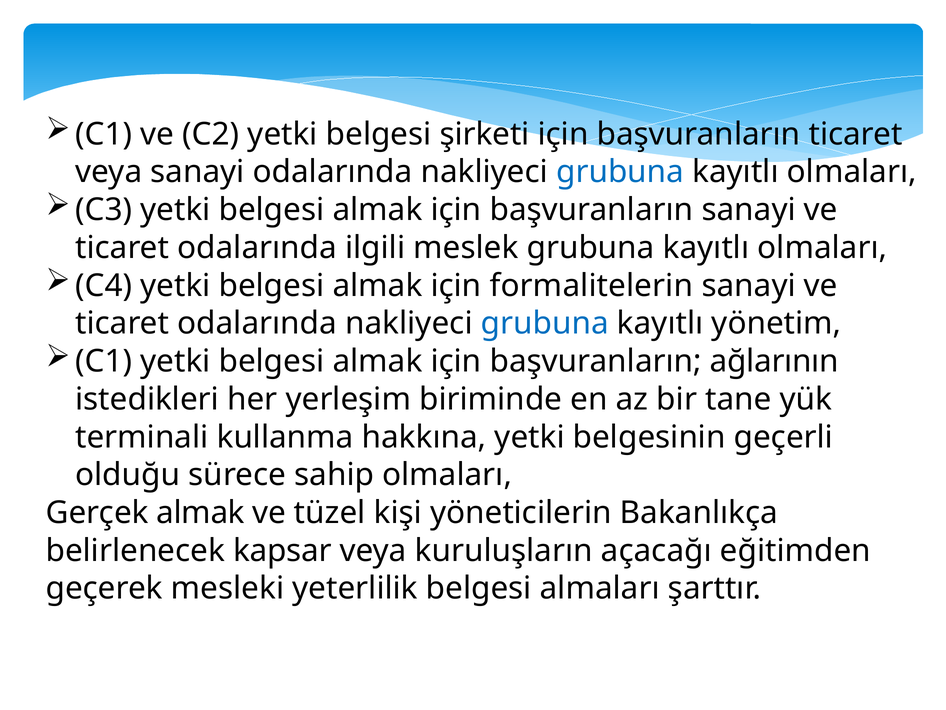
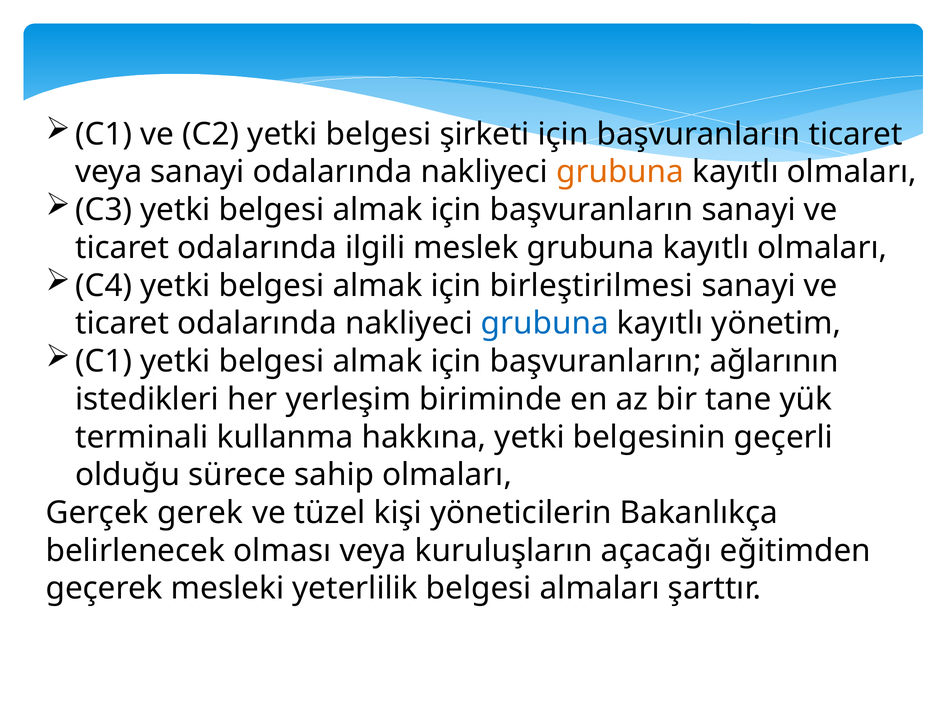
grubuna at (620, 172) colour: blue -> orange
formalitelerin: formalitelerin -> birleştirilmesi
Gerçek almak: almak -> gerek
kapsar: kapsar -> olması
